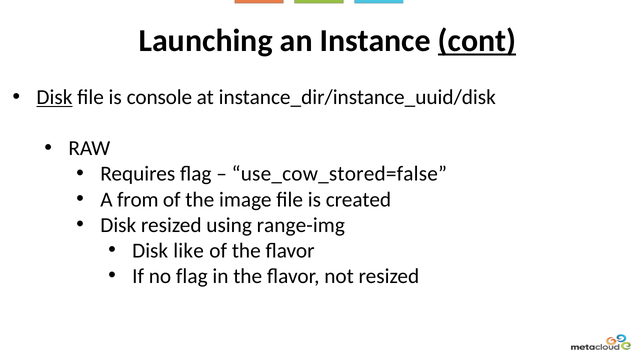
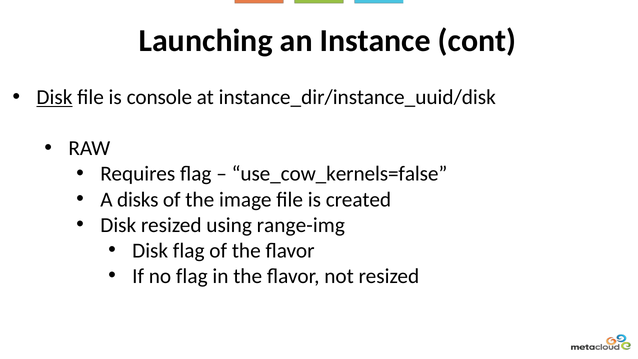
cont underline: present -> none
use_cow_stored=false: use_cow_stored=false -> use_cow_kernels=false
from: from -> disks
Disk like: like -> flag
